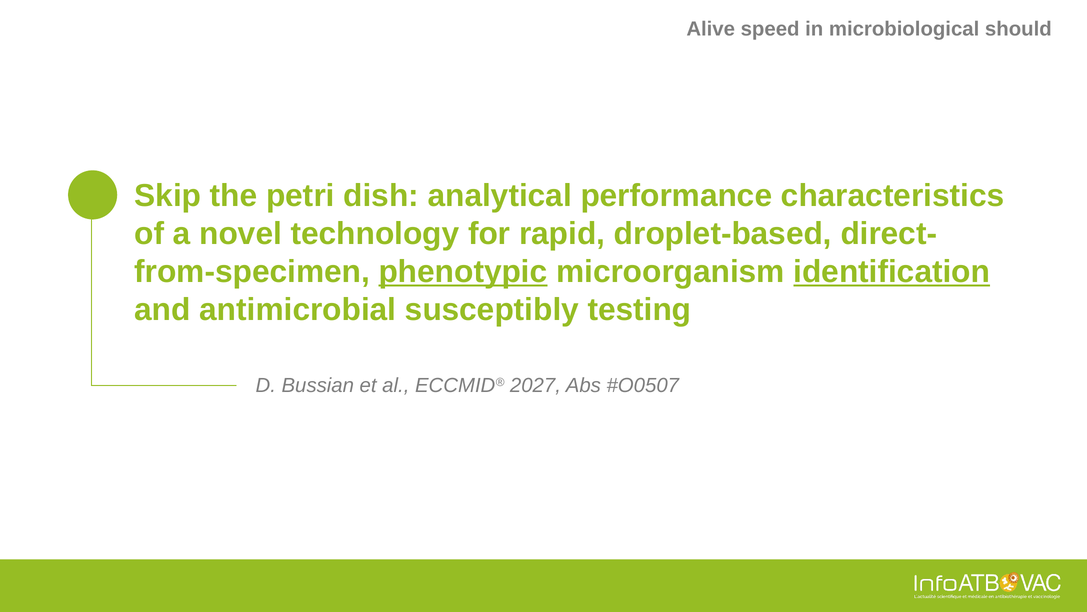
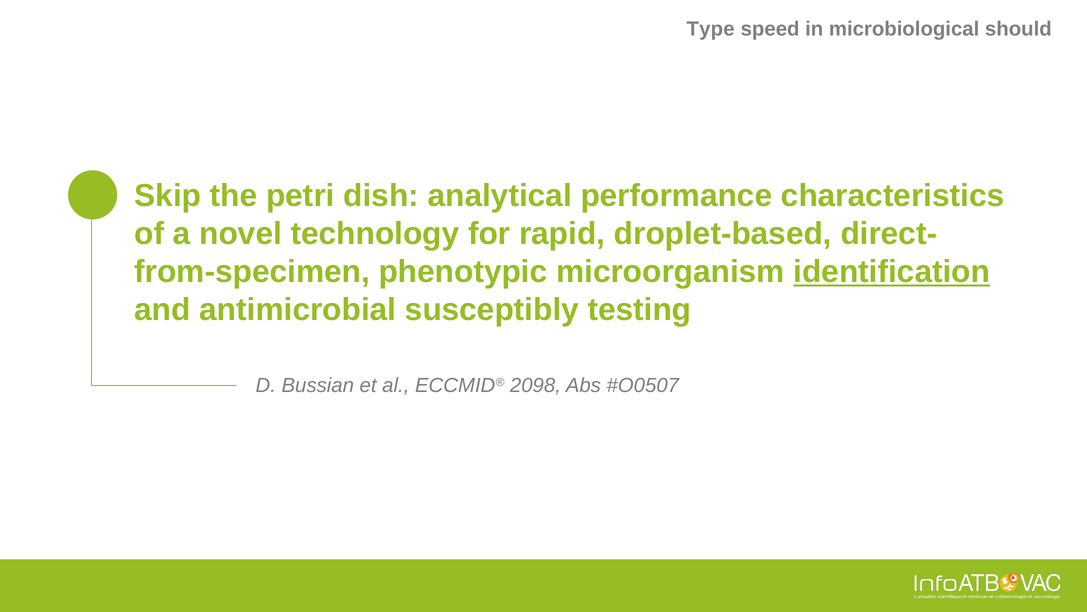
Alive: Alive -> Type
phenotypic underline: present -> none
2027: 2027 -> 2098
